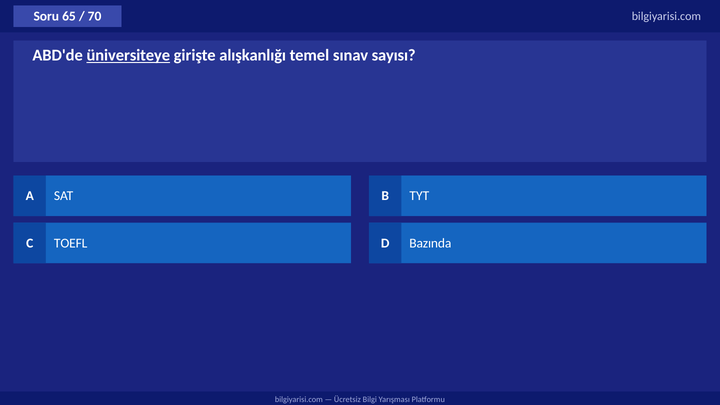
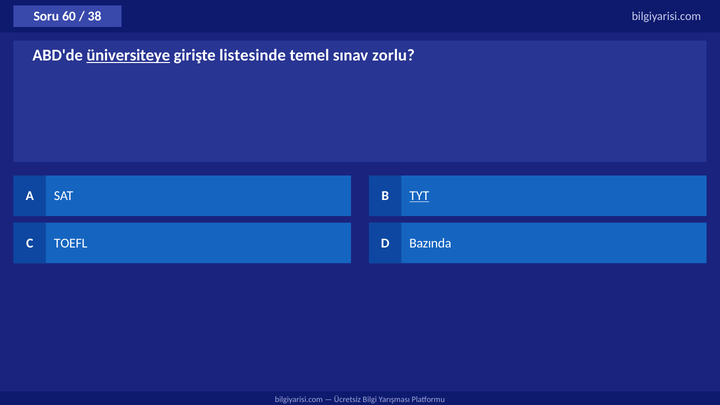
65: 65 -> 60
70: 70 -> 38
alışkanlığı: alışkanlığı -> listesinde
sayısı: sayısı -> zorlu
TYT underline: none -> present
